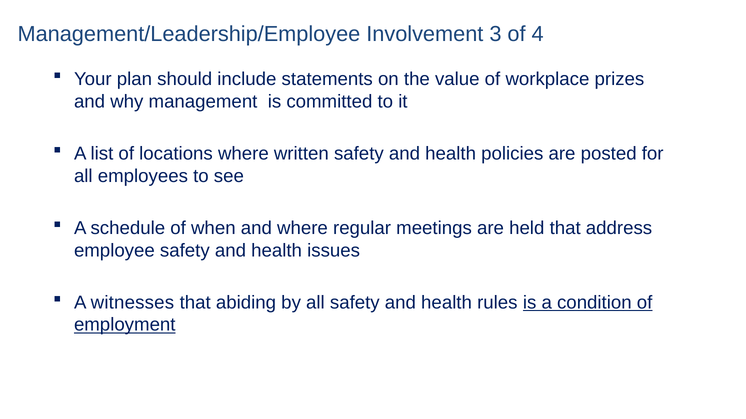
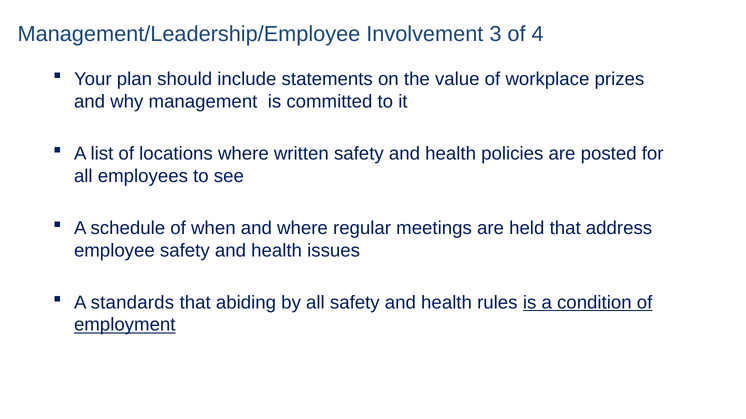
witnesses: witnesses -> standards
